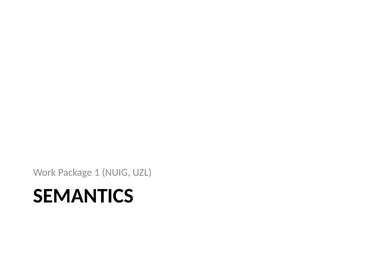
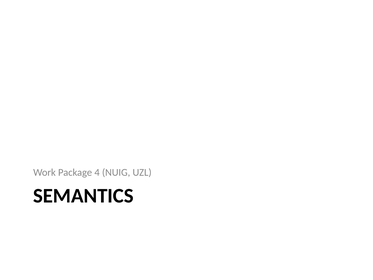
1: 1 -> 4
